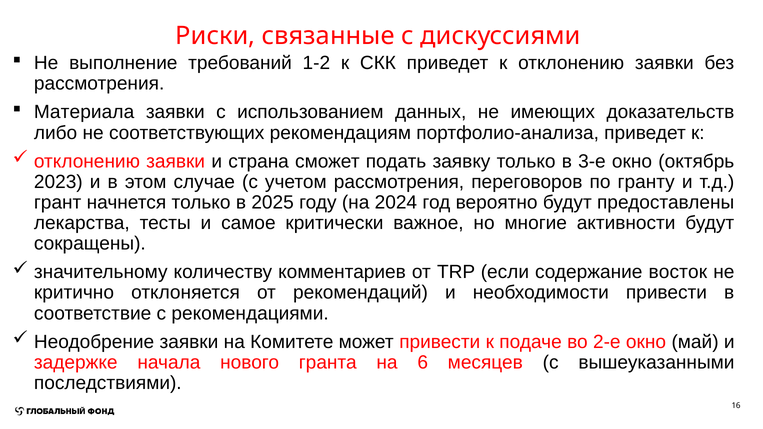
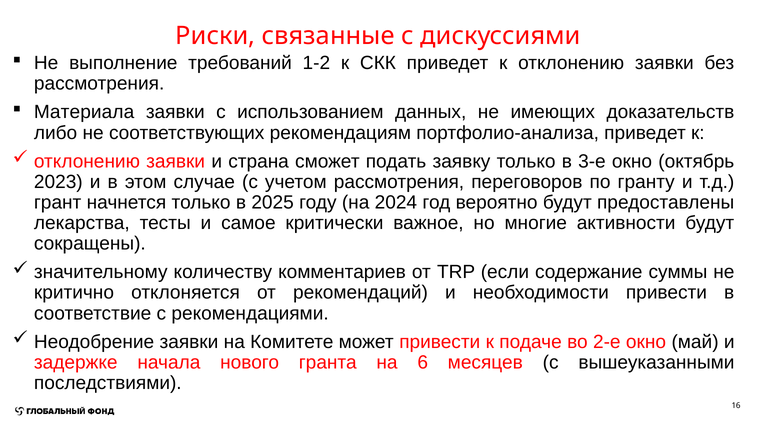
восток: восток -> суммы
